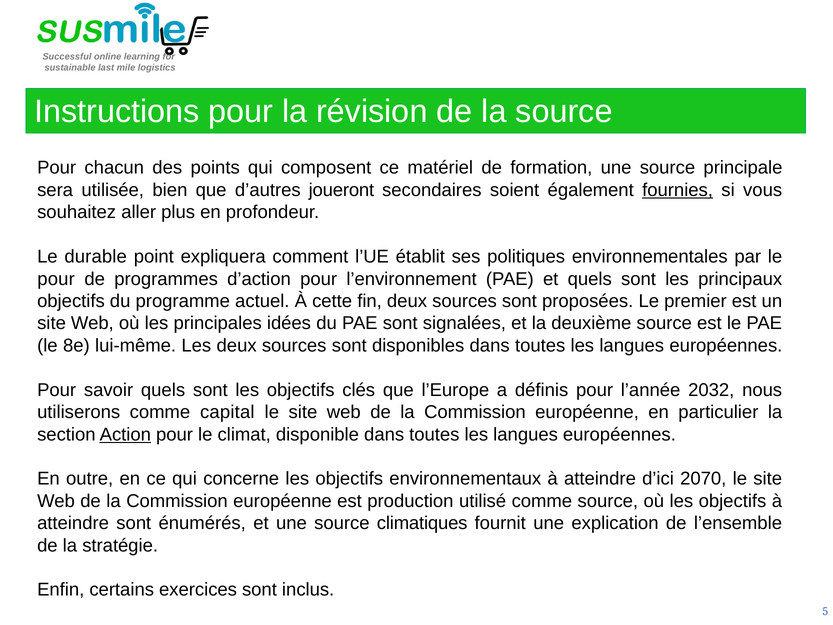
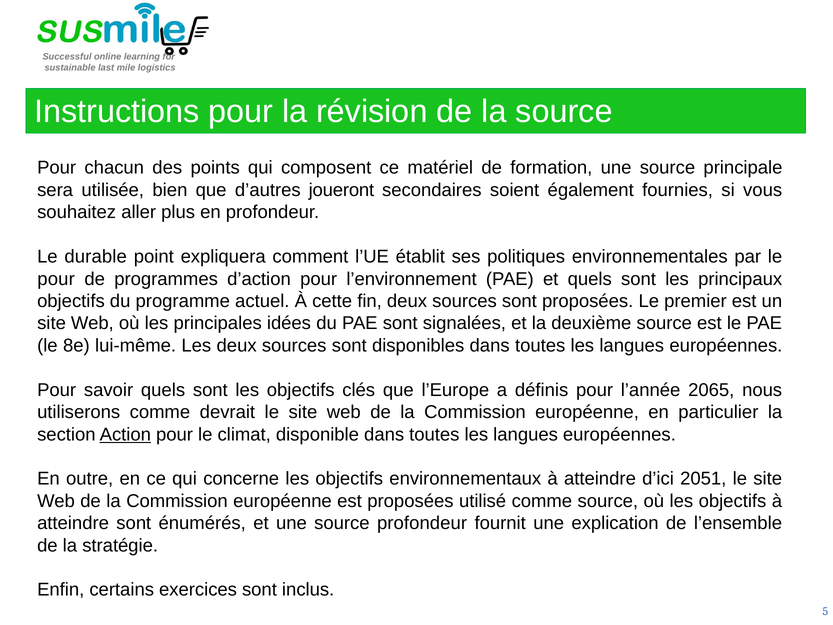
fournies underline: present -> none
2032: 2032 -> 2065
capital: capital -> devrait
2070: 2070 -> 2051
est production: production -> proposées
source climatiques: climatiques -> profondeur
